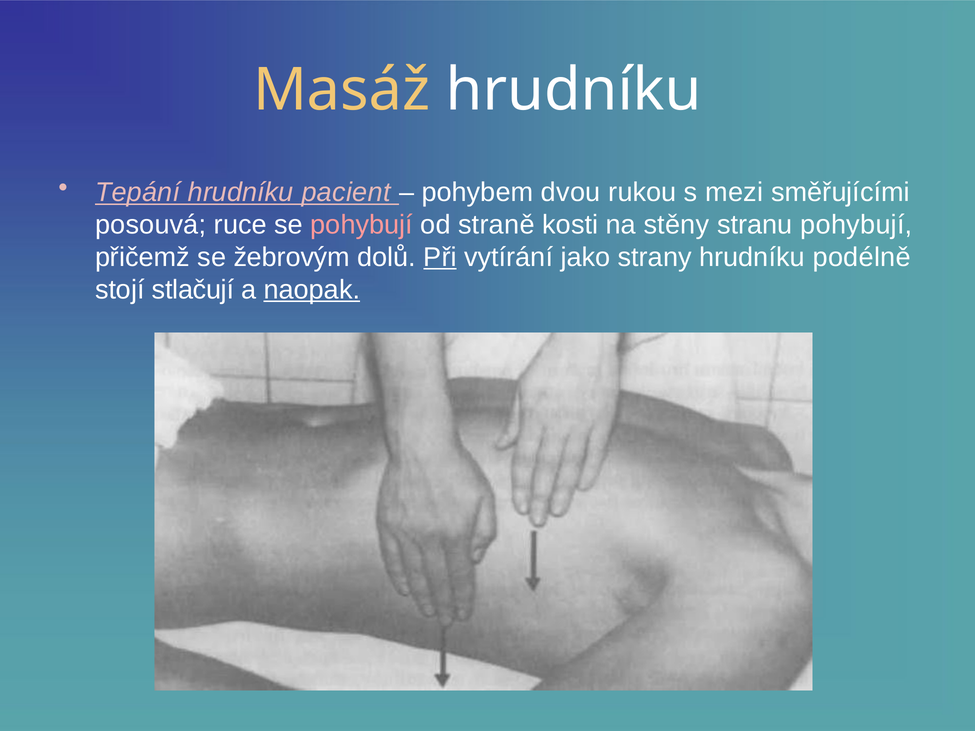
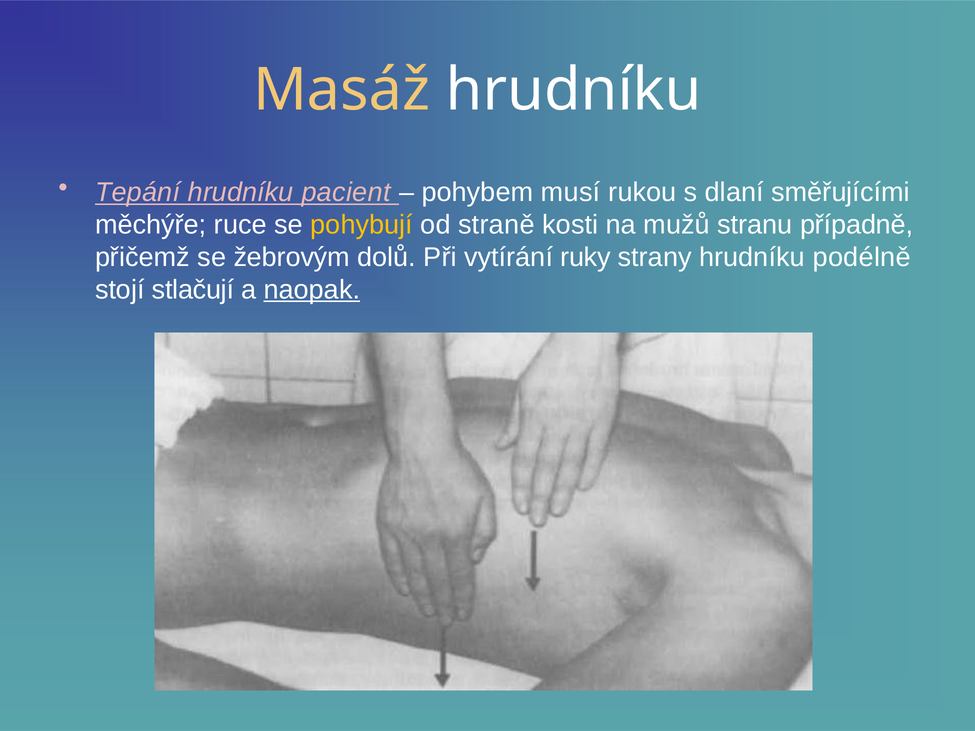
dvou: dvou -> musí
mezi: mezi -> dlaní
posouvá: posouvá -> měchýře
pohybují at (362, 225) colour: pink -> yellow
stěny: stěny -> mužů
stranu pohybují: pohybují -> případně
Při underline: present -> none
jako: jako -> ruky
